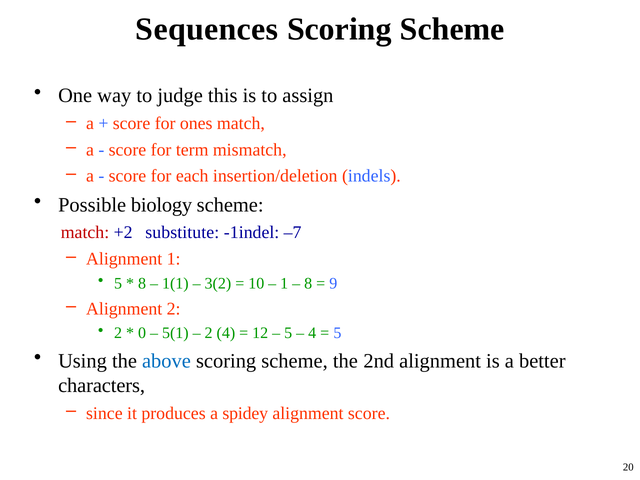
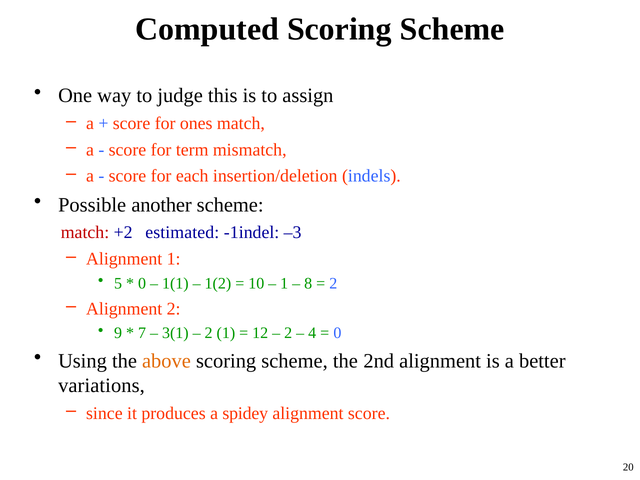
Sequences: Sequences -> Computed
biology: biology -> another
substitute: substitute -> estimated
–7: –7 -> –3
8 at (142, 283): 8 -> 0
3(2: 3(2 -> 1(2
9 at (333, 283): 9 -> 2
2 at (118, 333): 2 -> 9
0: 0 -> 7
5(1: 5(1 -> 3(1
2 4: 4 -> 1
5 at (288, 333): 5 -> 2
5 at (337, 333): 5 -> 0
above colour: blue -> orange
characters: characters -> variations
